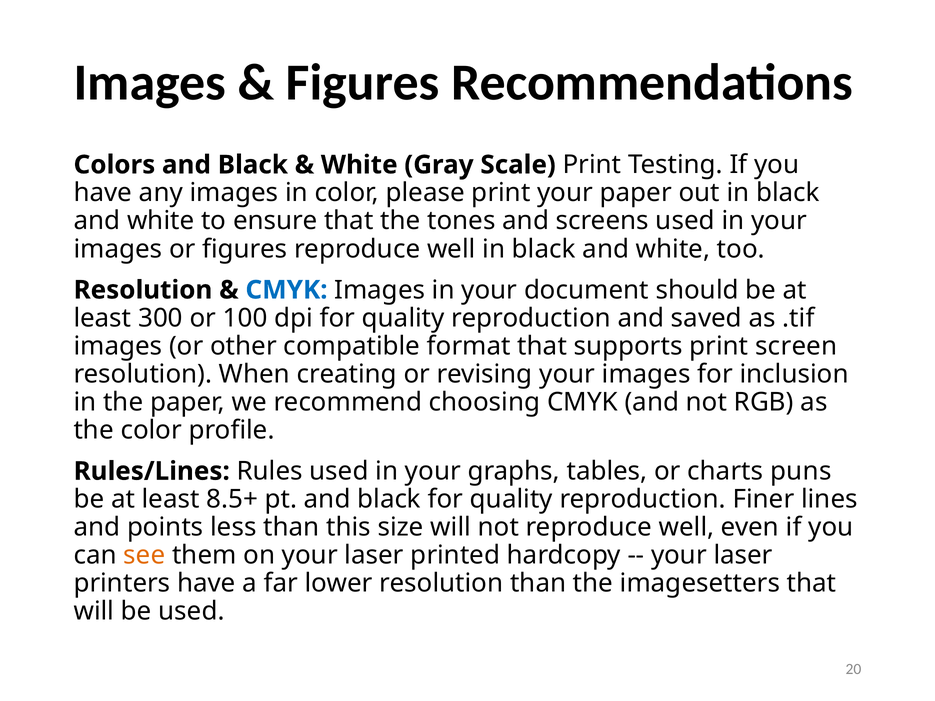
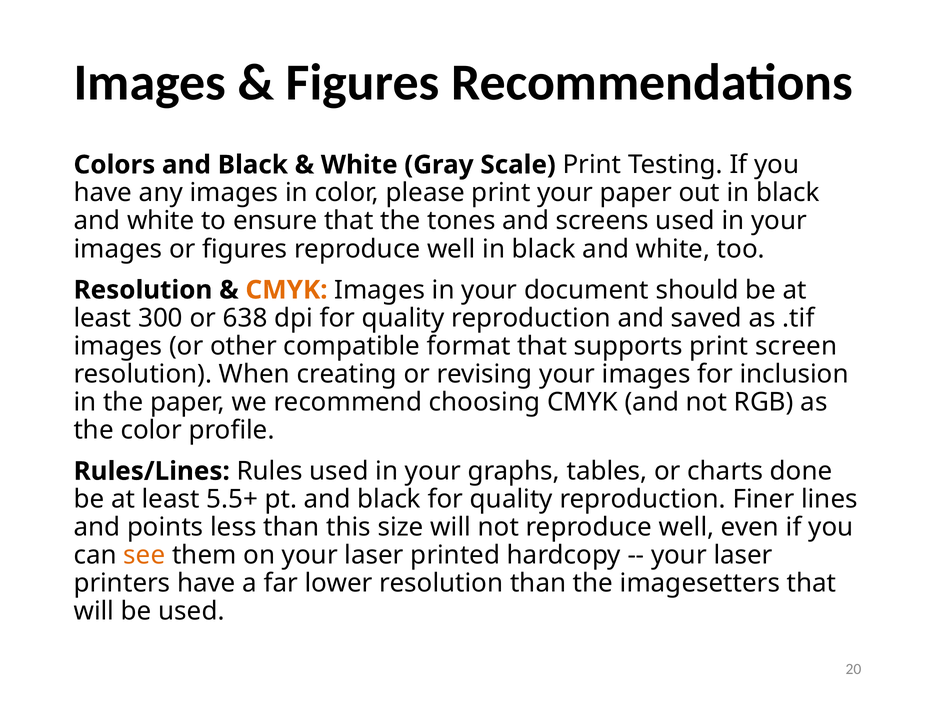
CMYK at (287, 290) colour: blue -> orange
100: 100 -> 638
puns: puns -> done
8.5+: 8.5+ -> 5.5+
